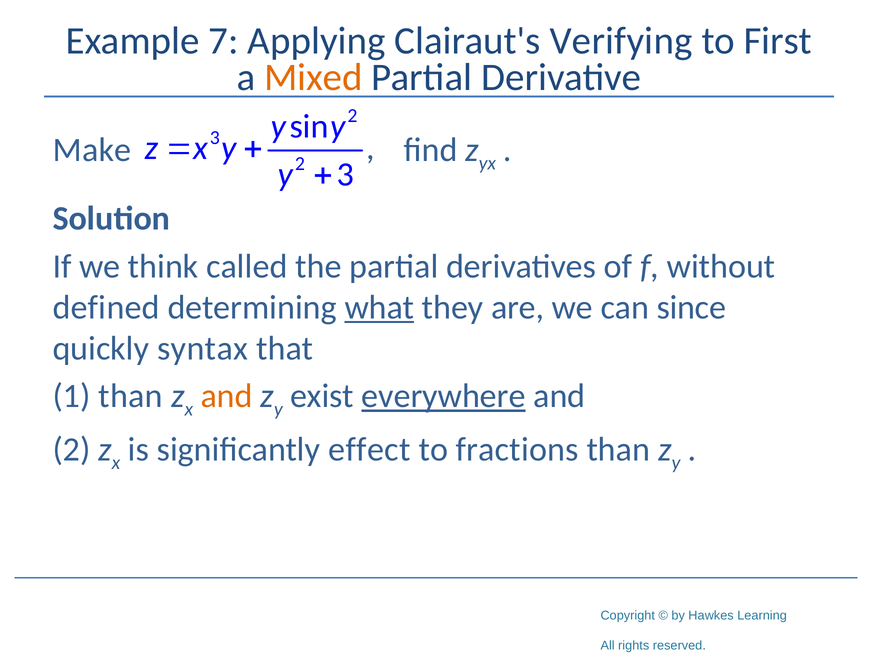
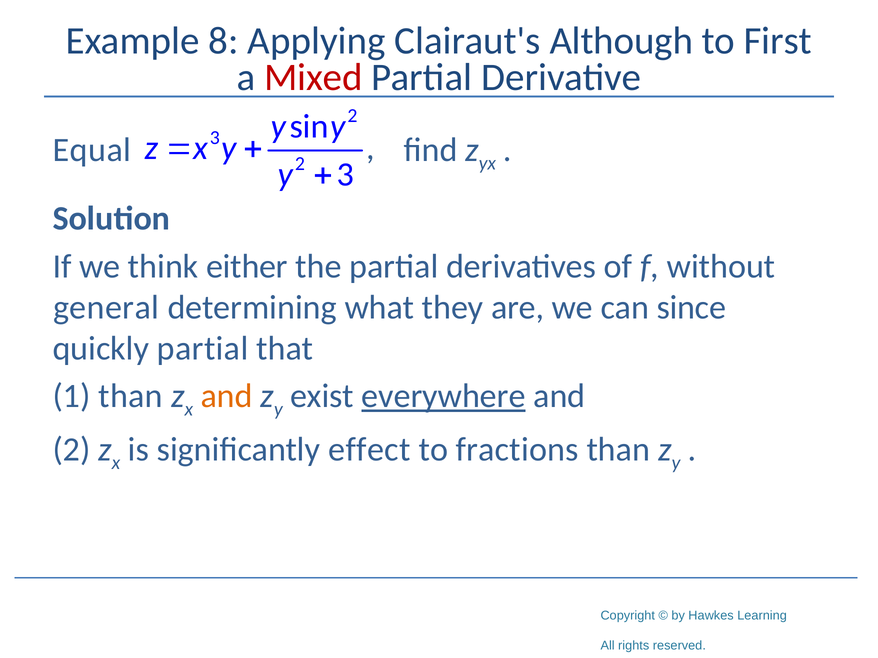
7: 7 -> 8
Verifying: Verifying -> Although
Mixed colour: orange -> red
Make: Make -> Equal
called: called -> either
defined: defined -> general
what underline: present -> none
quickly syntax: syntax -> partial
